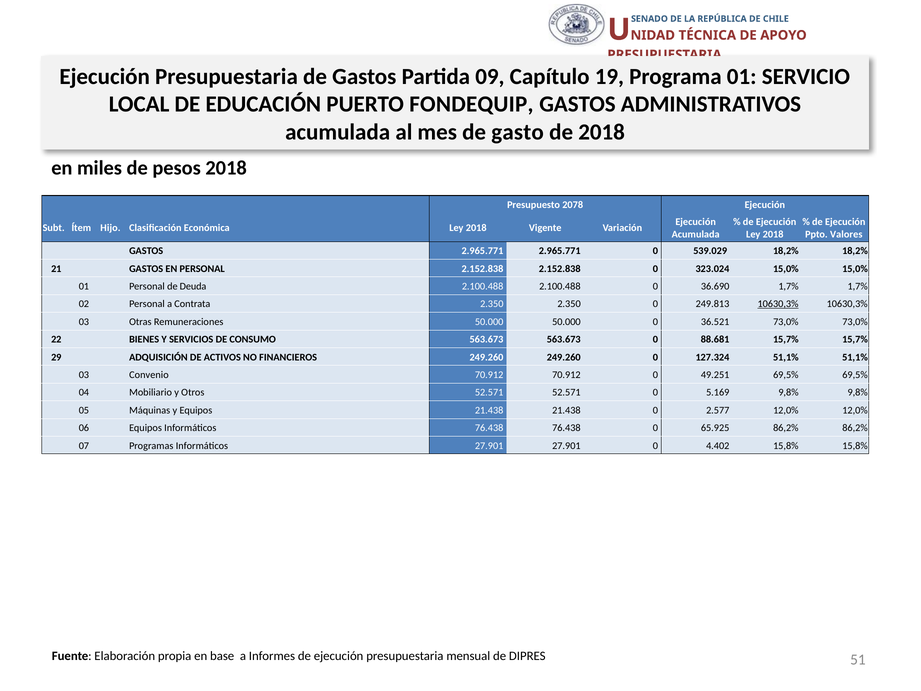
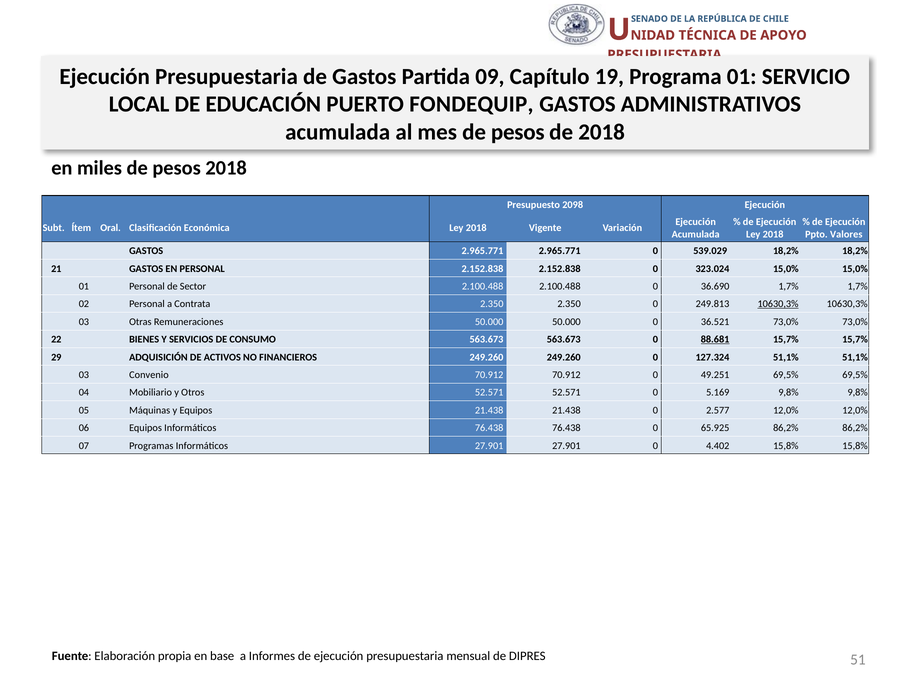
mes de gasto: gasto -> pesos
2078: 2078 -> 2098
Hijo: Hijo -> Oral
Deuda: Deuda -> Sector
88.681 underline: none -> present
